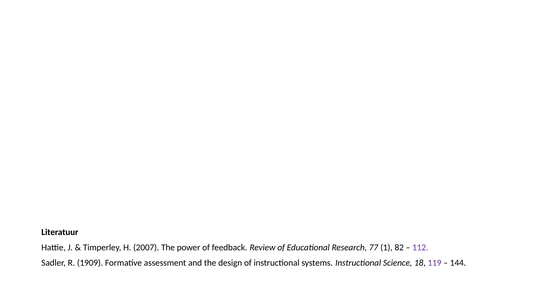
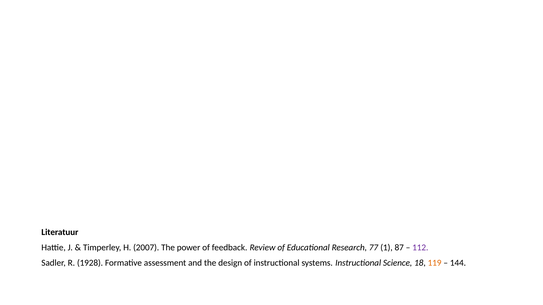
82: 82 -> 87
1909: 1909 -> 1928
119 colour: purple -> orange
